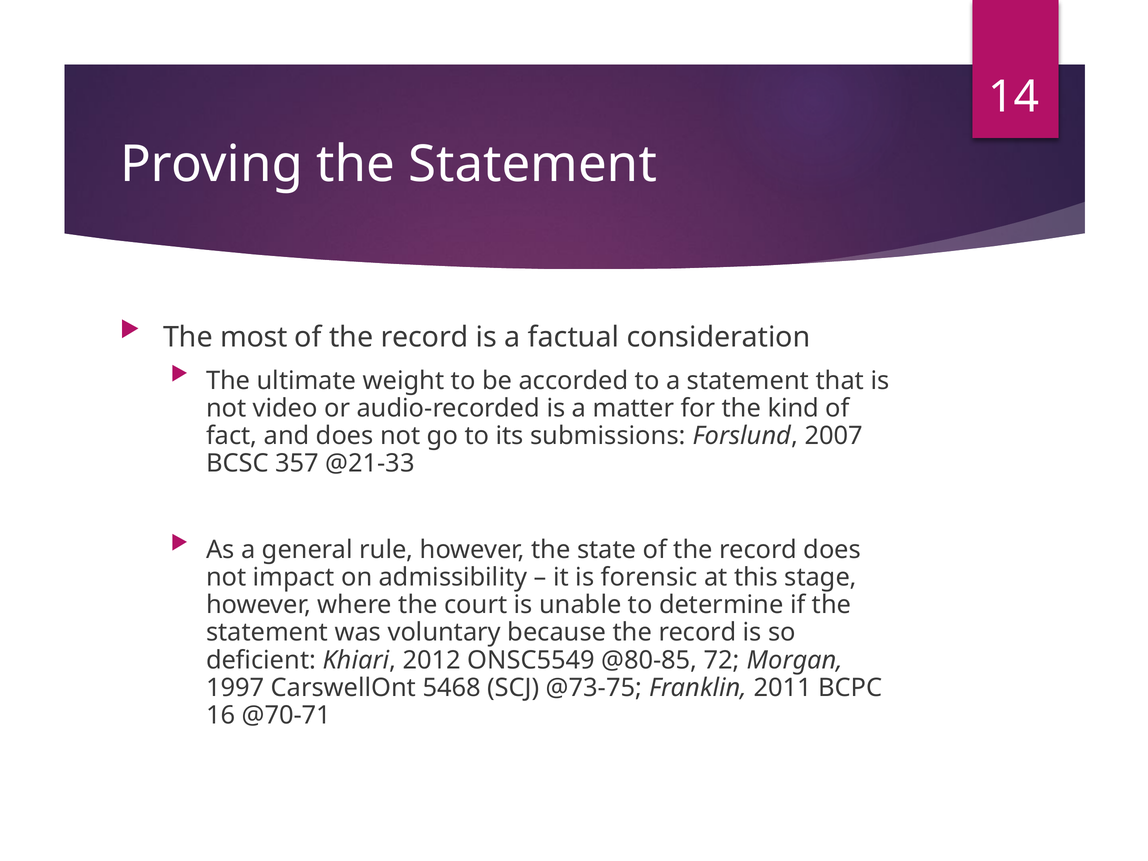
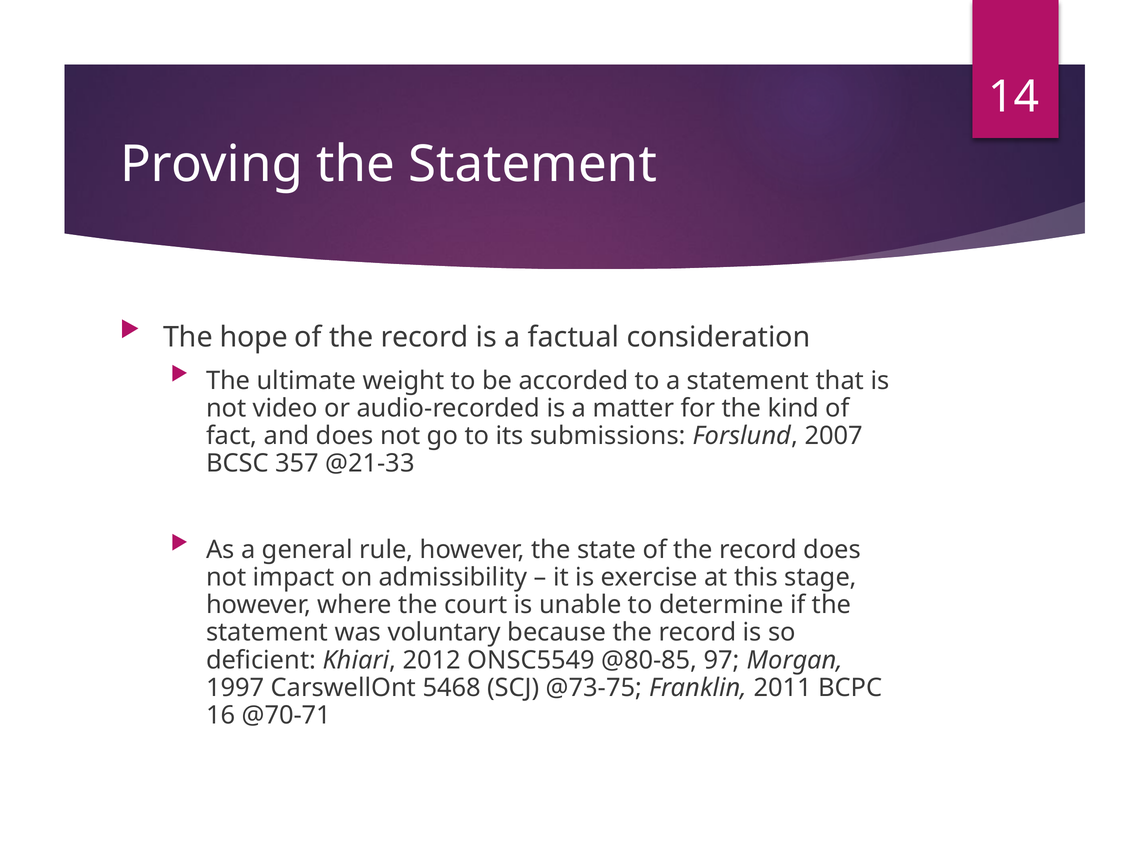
most: most -> hope
forensic: forensic -> exercise
72: 72 -> 97
